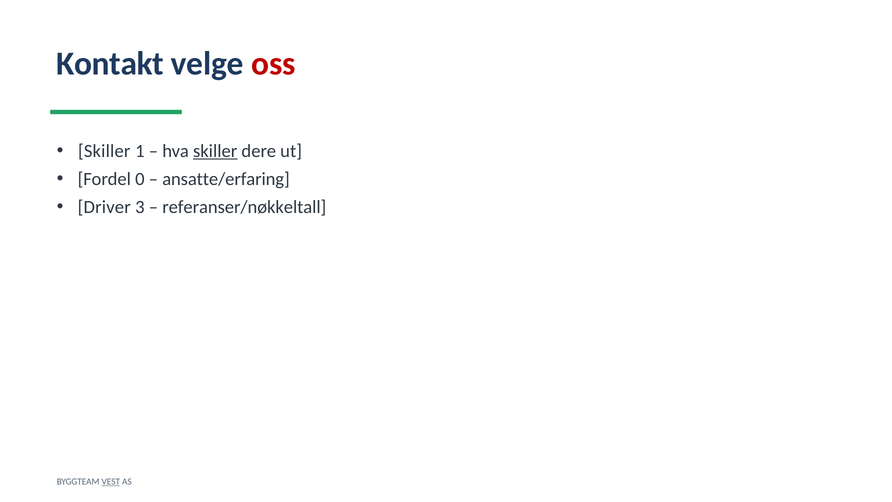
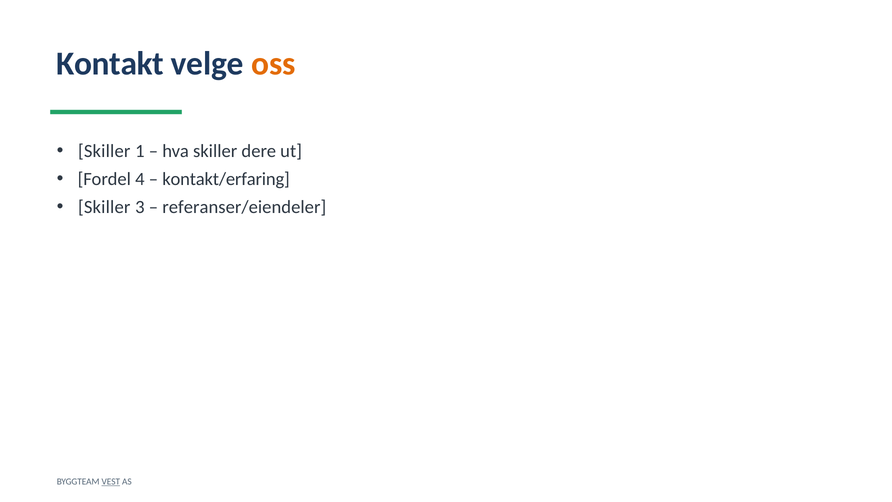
oss colour: red -> orange
skiller at (215, 151) underline: present -> none
0: 0 -> 4
ansatte/erfaring: ansatte/erfaring -> kontakt/erfaring
Driver at (104, 207): Driver -> Skiller
referanser/nøkkeltall: referanser/nøkkeltall -> referanser/eiendeler
